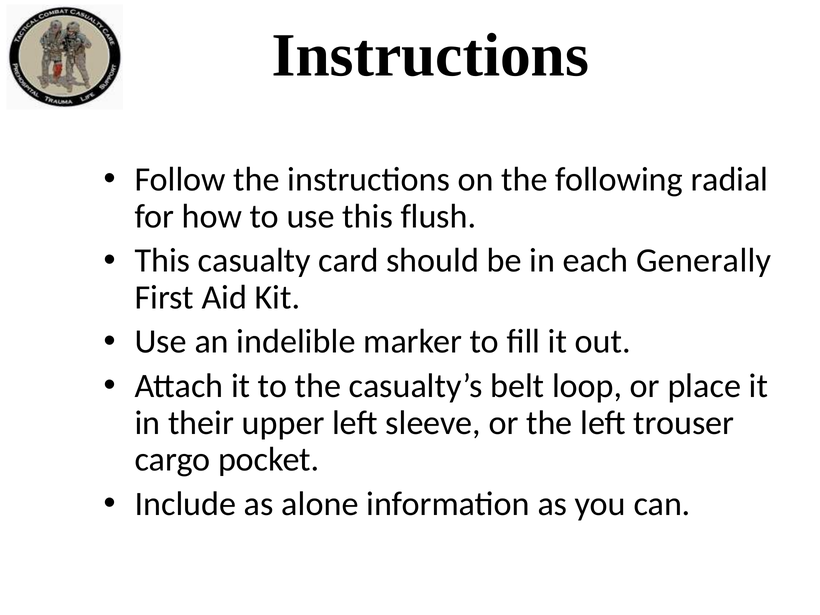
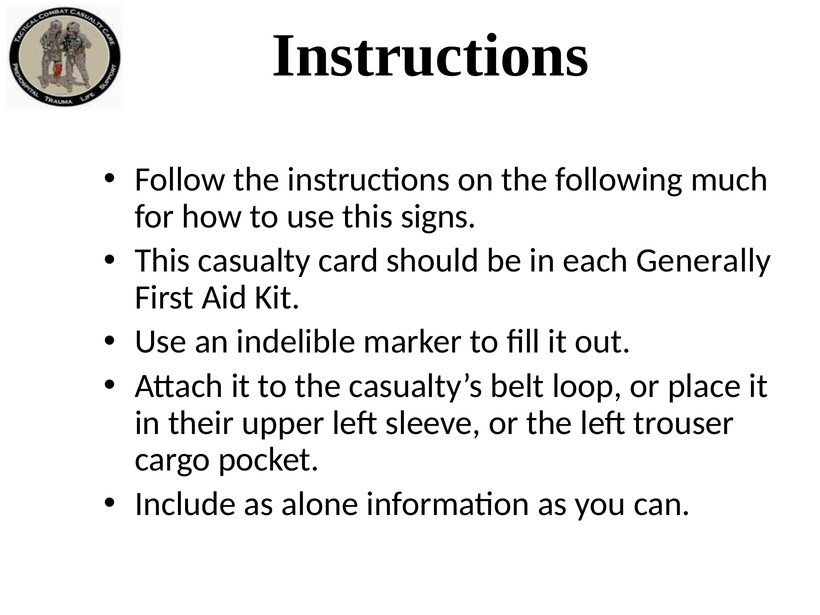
radial: radial -> much
flush: flush -> signs
